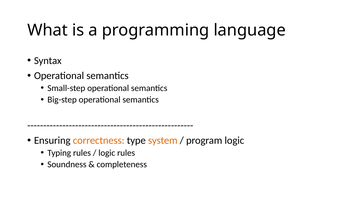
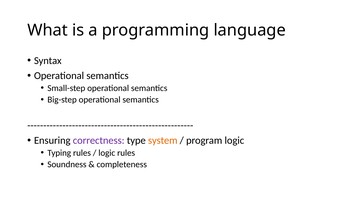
correctness colour: orange -> purple
